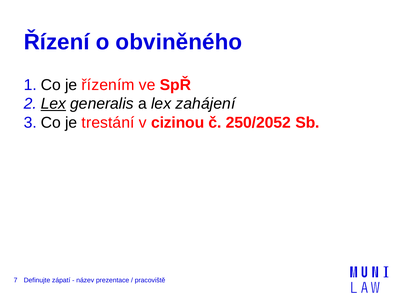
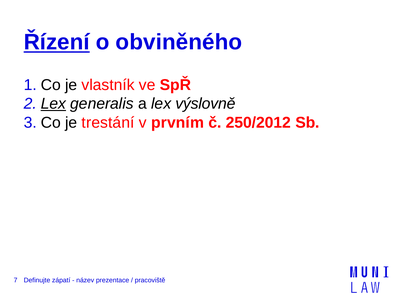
Řízení underline: none -> present
řízením: řízením -> vlastník
zahájení: zahájení -> výslovně
cizinou: cizinou -> prvním
250/2052: 250/2052 -> 250/2012
